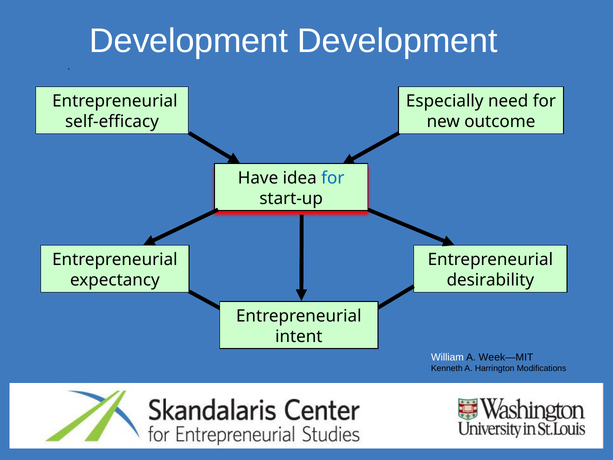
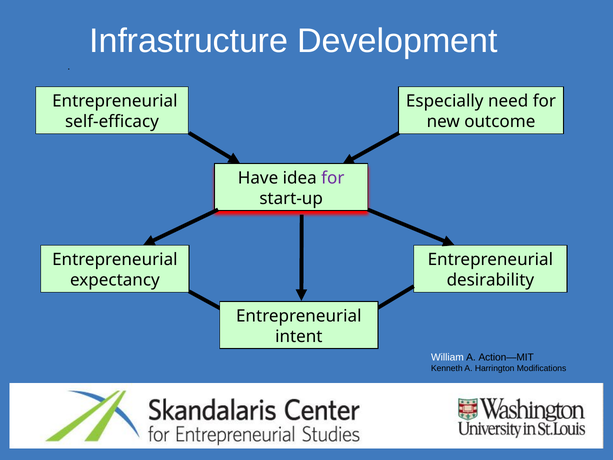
Development at (189, 41): Development -> Infrastructure
for at (333, 178) colour: blue -> purple
Week—MIT: Week—MIT -> Action—MIT
